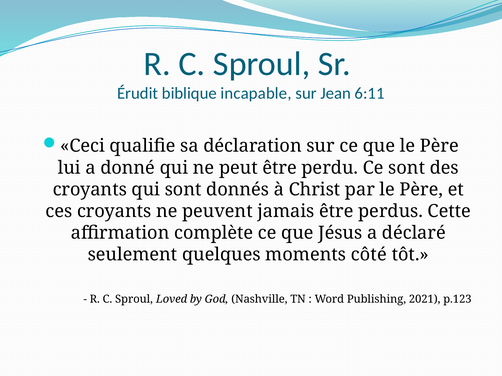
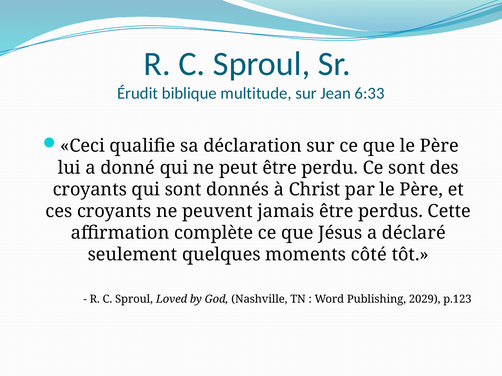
incapable: incapable -> multitude
6:11: 6:11 -> 6:33
2021: 2021 -> 2029
